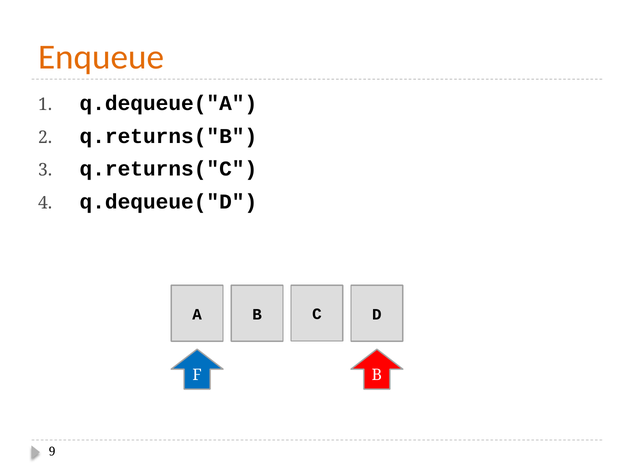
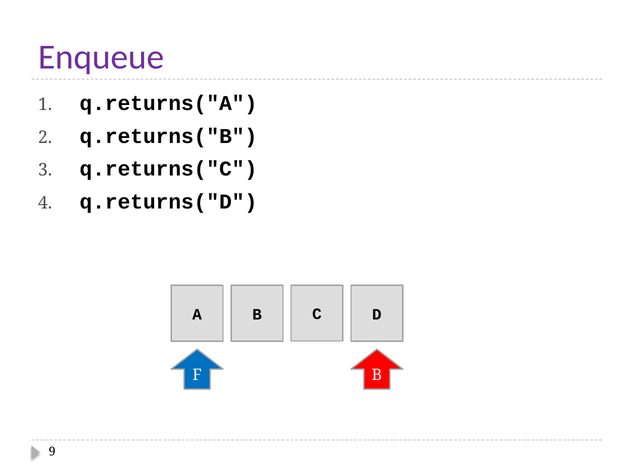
Enqueue colour: orange -> purple
q.dequeue("A: q.dequeue("A -> q.returns("A
q.dequeue("D: q.dequeue("D -> q.returns("D
